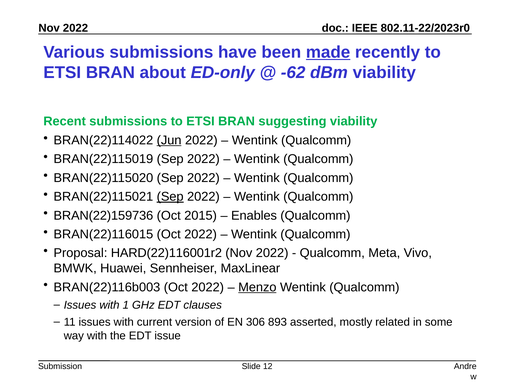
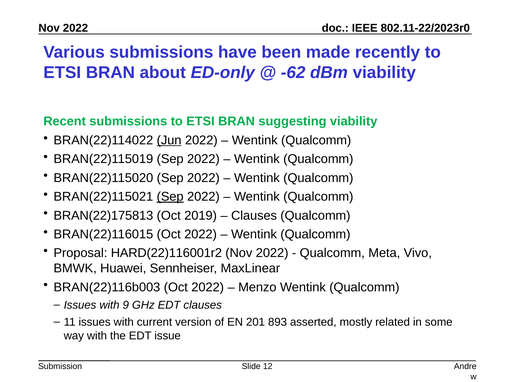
made underline: present -> none
BRAN(22)159736: BRAN(22)159736 -> BRAN(22)175813
2015: 2015 -> 2019
Enables at (254, 216): Enables -> Clauses
Menzo underline: present -> none
1: 1 -> 9
306: 306 -> 201
